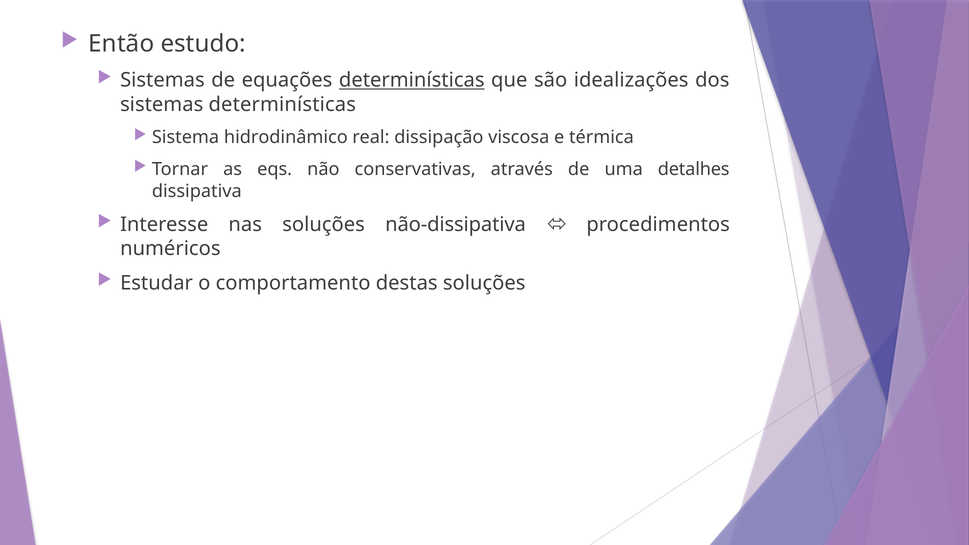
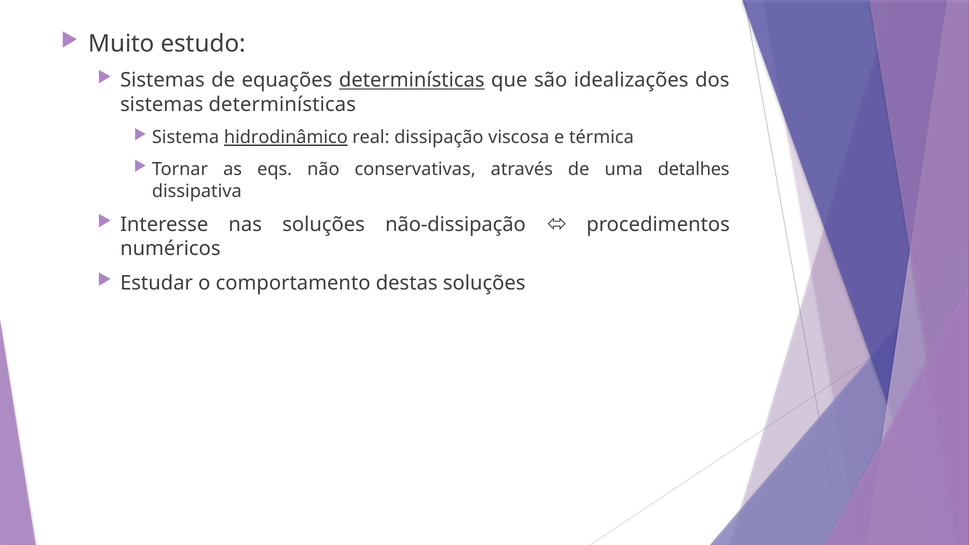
Então: Então -> Muito
hidrodinâmico underline: none -> present
não-dissipativa: não-dissipativa -> não-dissipação
